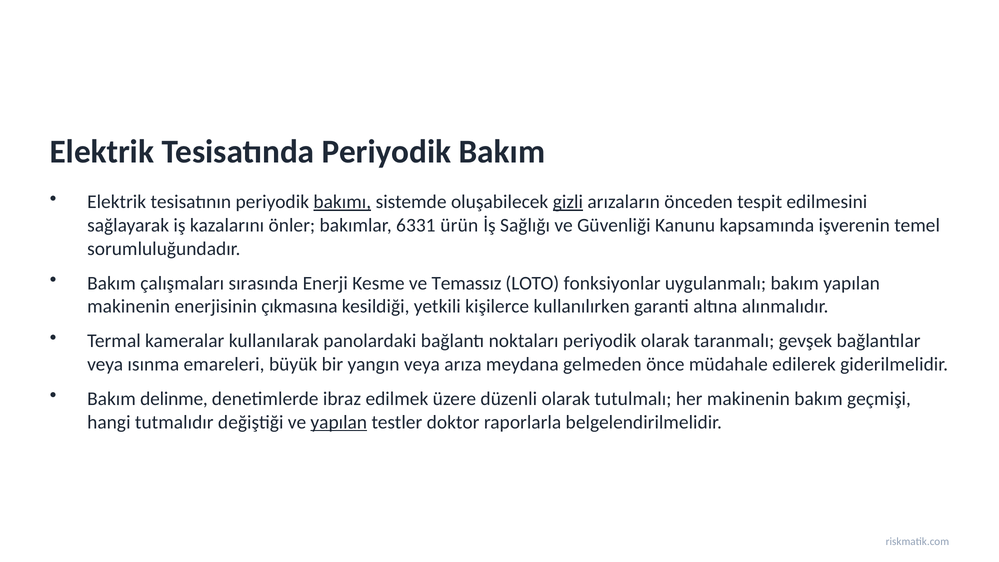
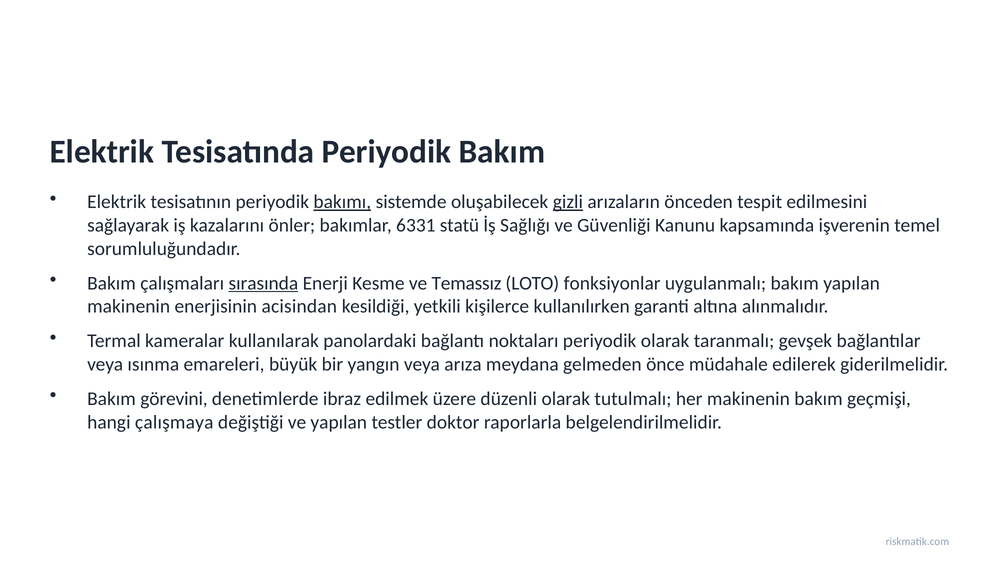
ürün: ürün -> statü
sırasında underline: none -> present
çıkmasına: çıkmasına -> acisindan
delinme: delinme -> görevini
tutmalıdır: tutmalıdır -> çalışmaya
yapılan at (339, 422) underline: present -> none
